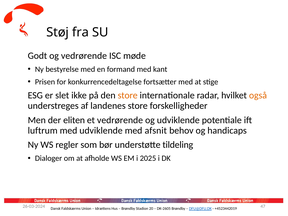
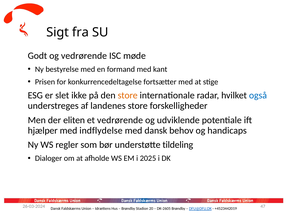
Støj: Støj -> Sigt
også colour: orange -> blue
luftrum: luftrum -> hjælper
med udviklende: udviklende -> indflydelse
med afsnit: afsnit -> dansk
